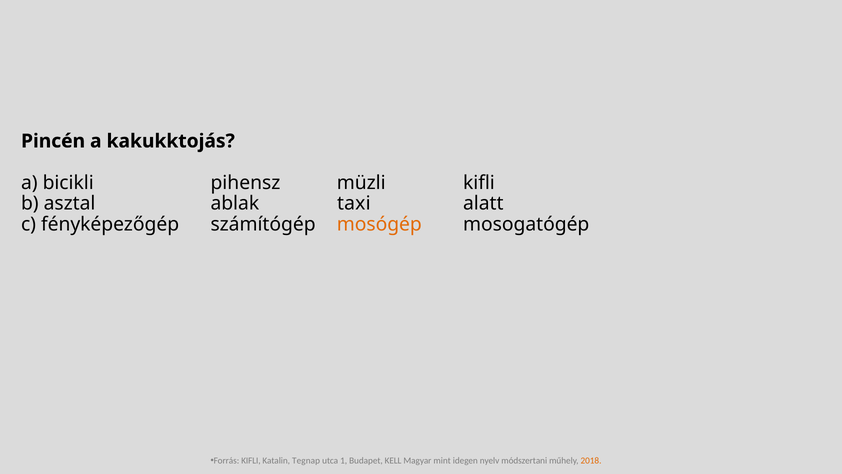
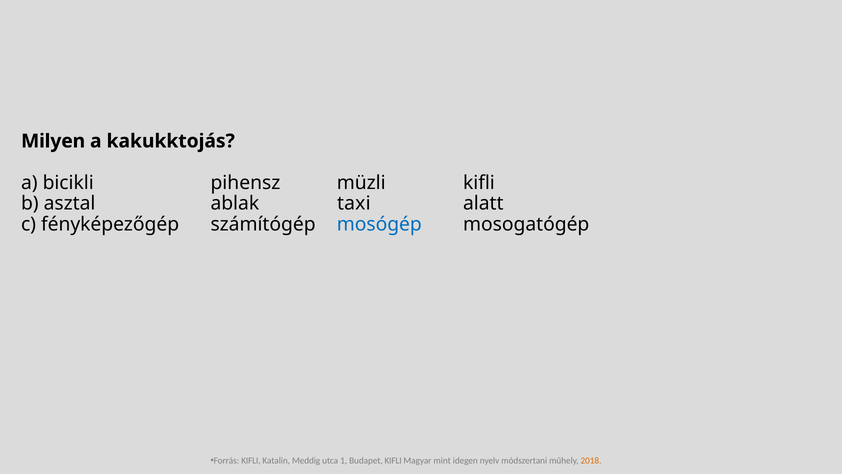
Pincén: Pincén -> Milyen
mosógép colour: orange -> blue
Tegnap: Tegnap -> Meddig
Budapet KELL: KELL -> KIFLI
